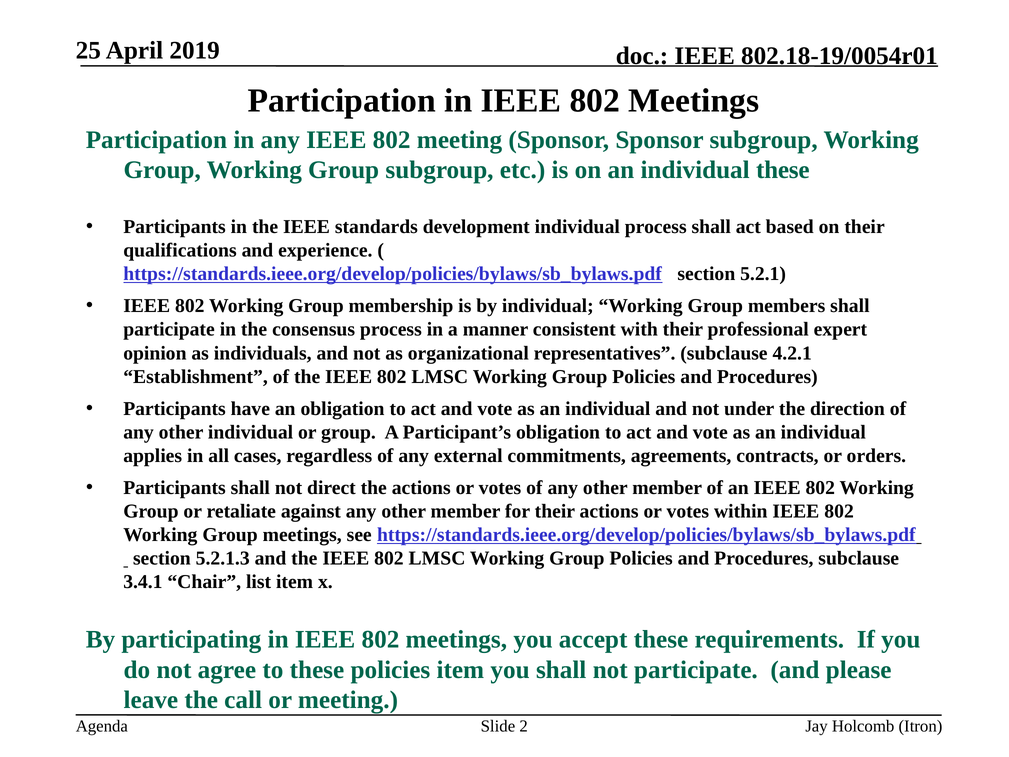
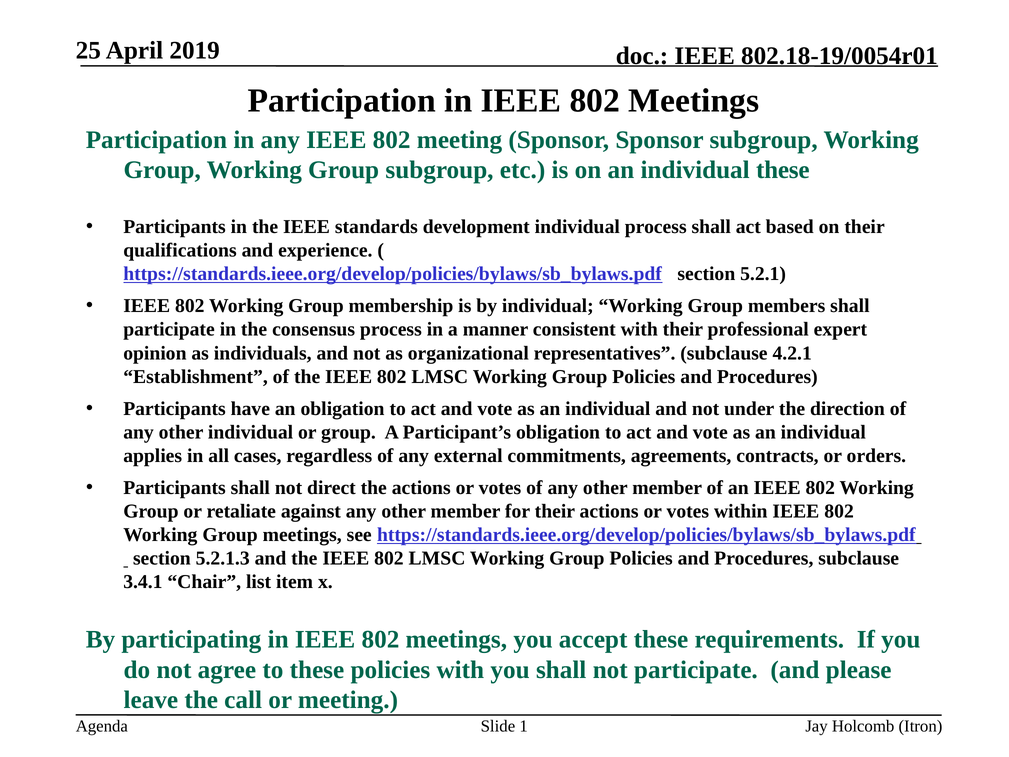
policies item: item -> with
2: 2 -> 1
